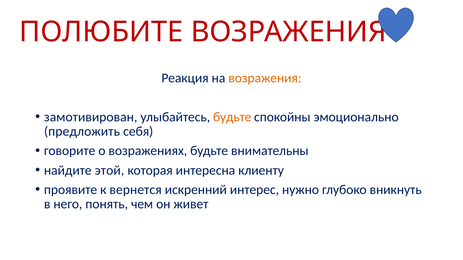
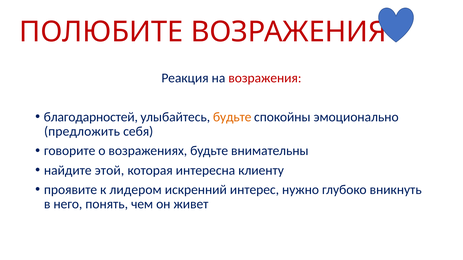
возражения at (265, 78) colour: orange -> red
замотивирован: замотивирован -> благодарностей
вернется: вернется -> лидером
